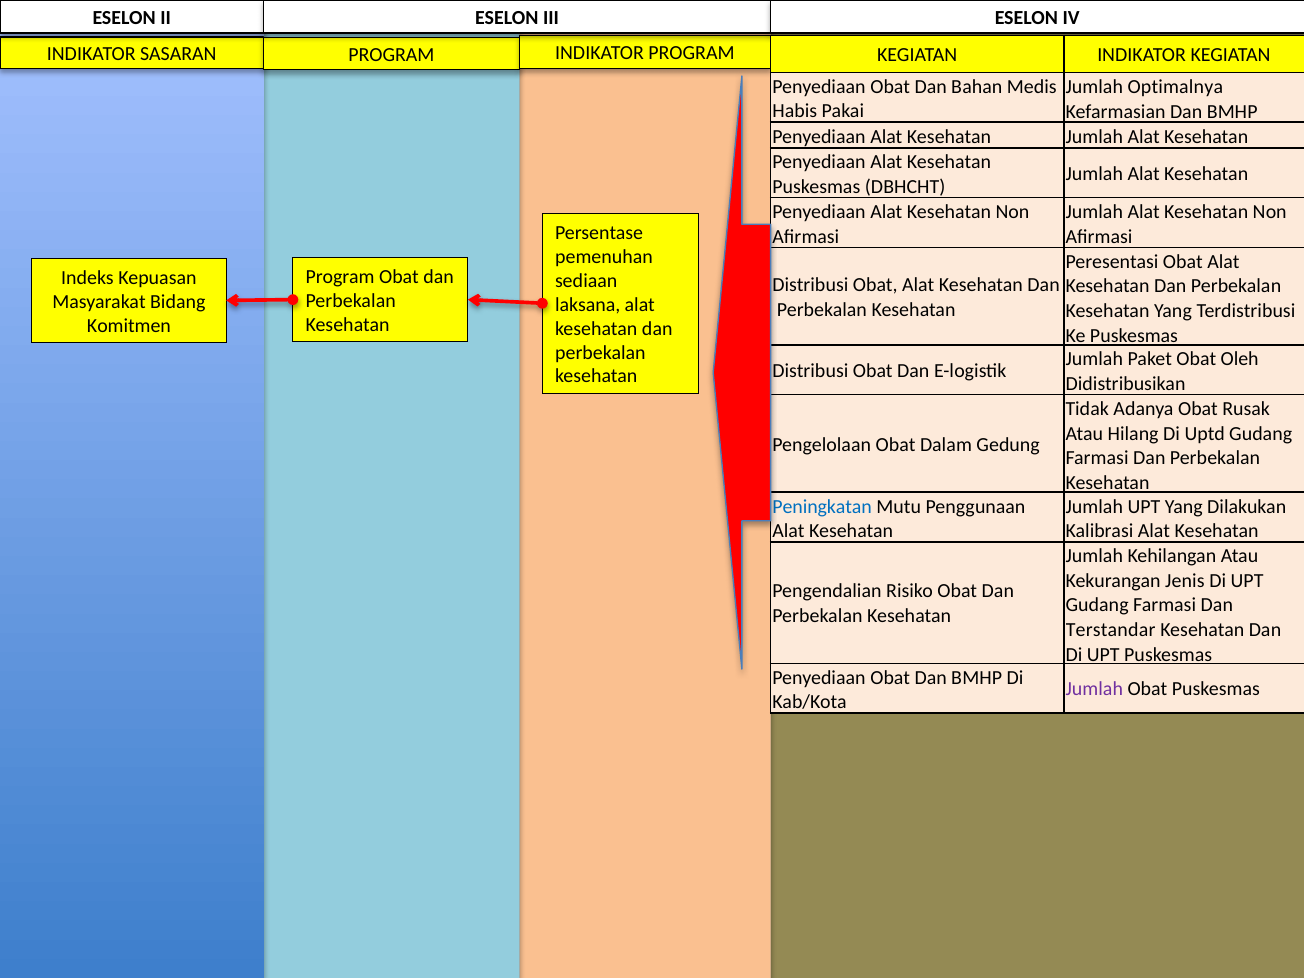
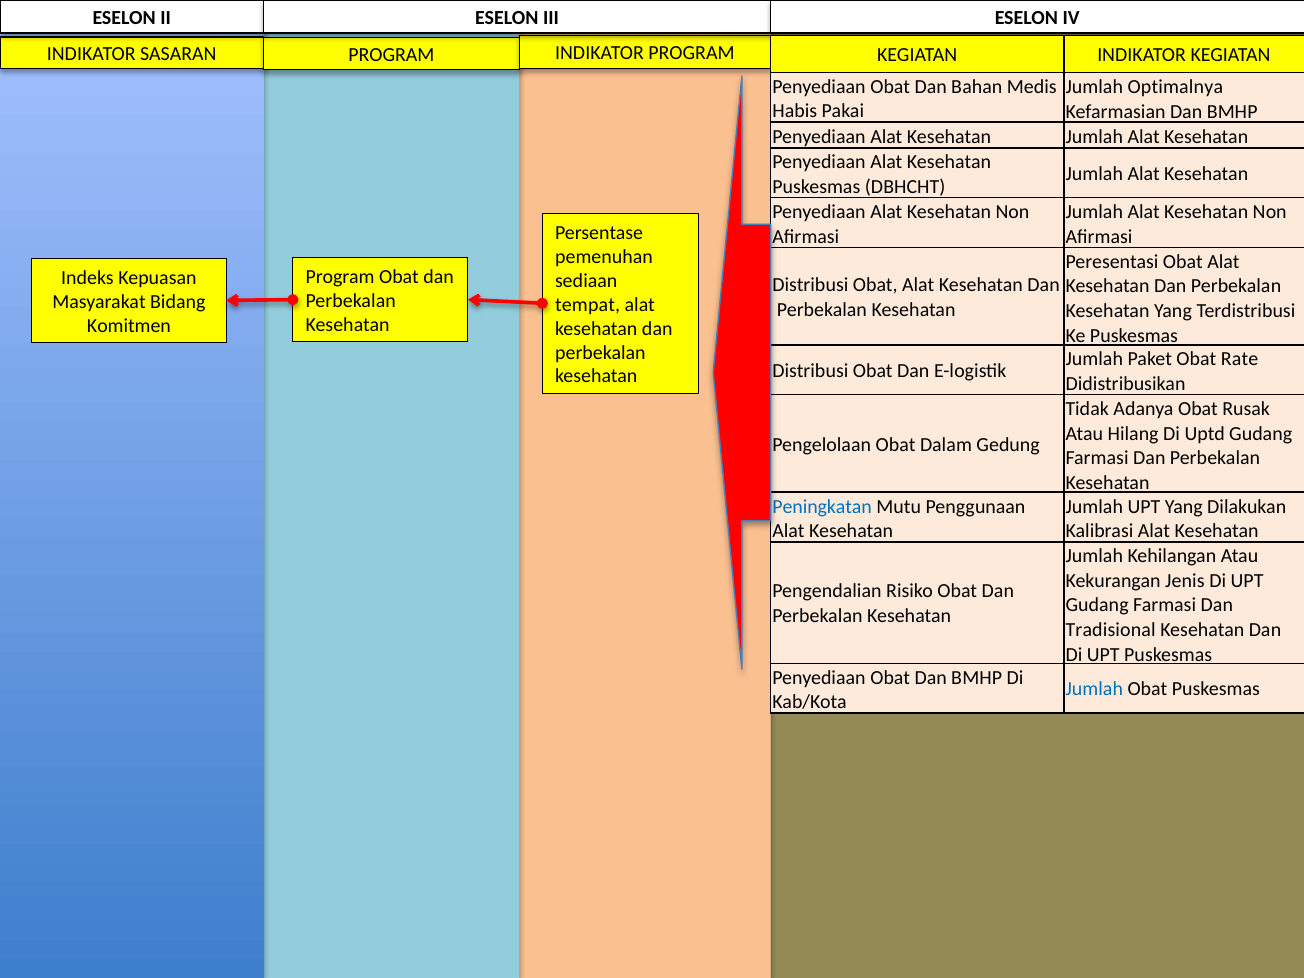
laksana: laksana -> tempat
Oleh: Oleh -> Rate
Terstandar: Terstandar -> Tradisional
Jumlah at (1094, 689) colour: purple -> blue
